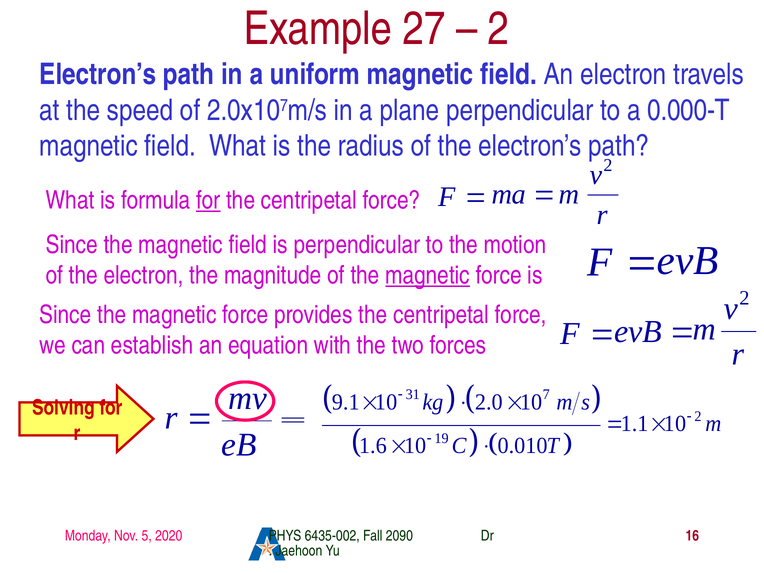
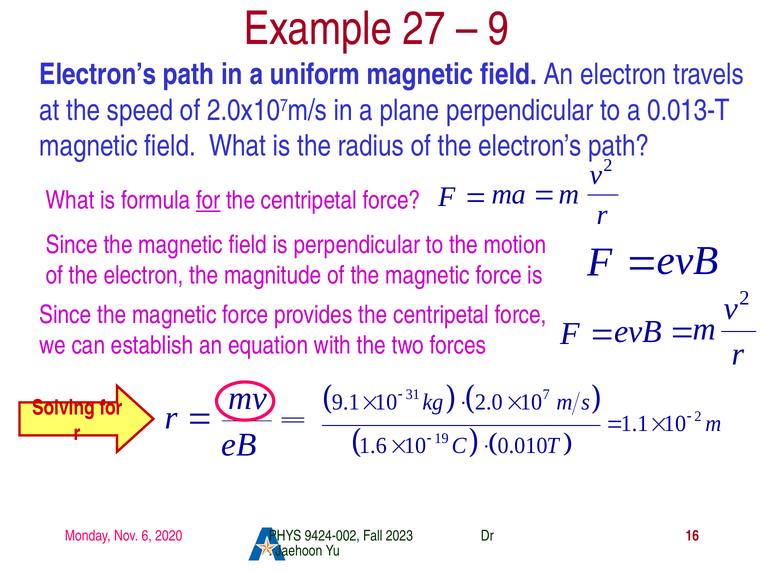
2 at (499, 29): 2 -> 9
0.000-T: 0.000-T -> 0.013-T
magnetic at (428, 275) underline: present -> none
5: 5 -> 6
6435-002: 6435-002 -> 9424-002
2090: 2090 -> 2023
